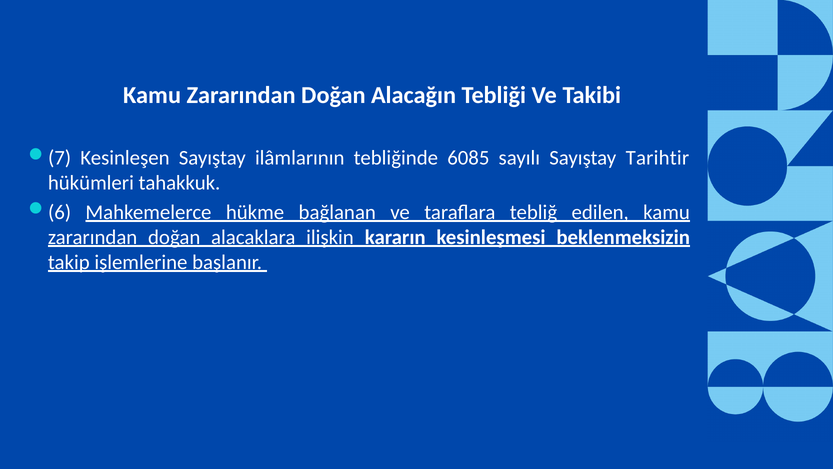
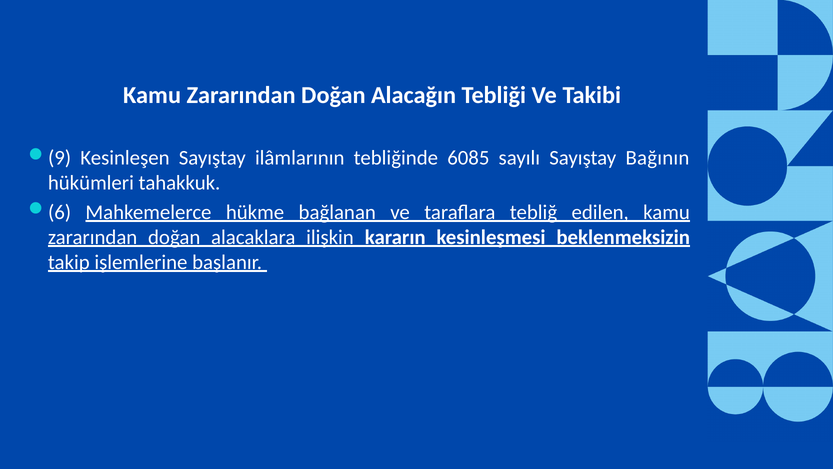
7: 7 -> 9
Tarihtir: Tarihtir -> Bağının
